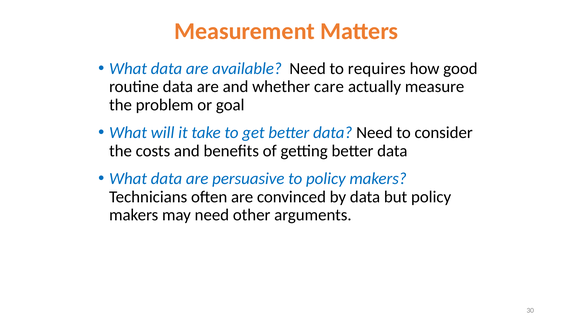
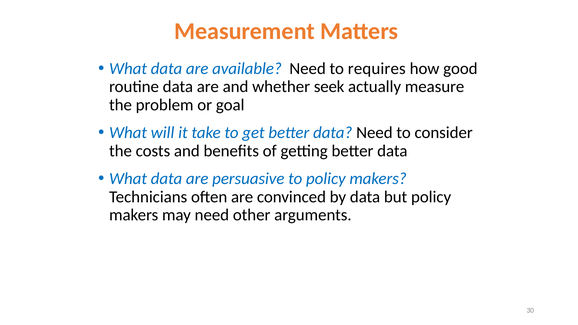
care: care -> seek
